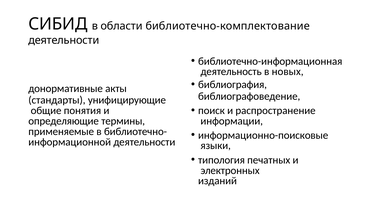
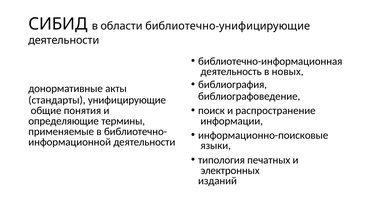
библиотечно-комплектование: библиотечно-комплектование -> библиотечно-унифицирующие
